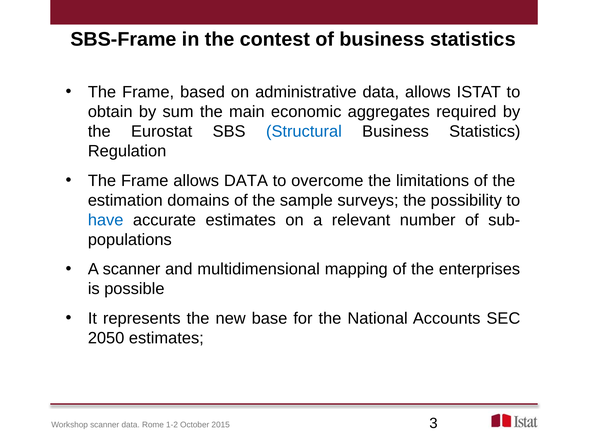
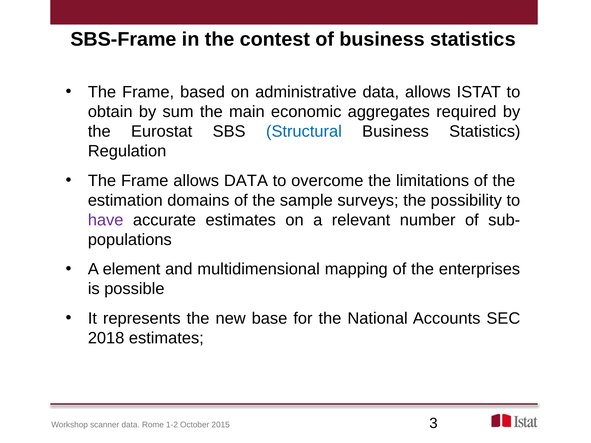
have colour: blue -> purple
A scanner: scanner -> element
2050: 2050 -> 2018
